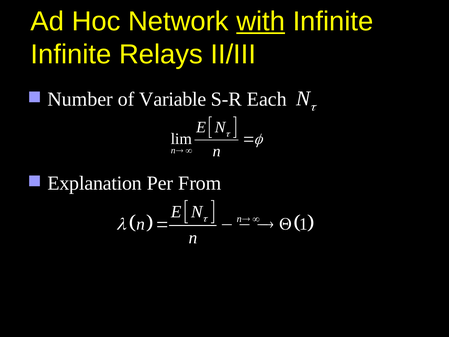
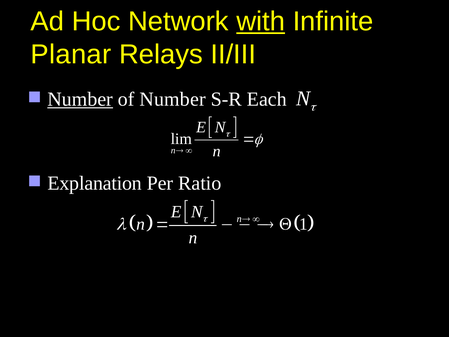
Infinite at (71, 54): Infinite -> Planar
Number at (80, 99) underline: none -> present
of Variable: Variable -> Number
From: From -> Ratio
